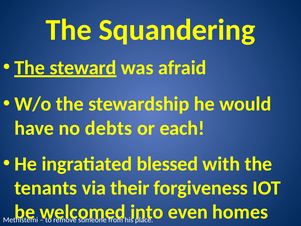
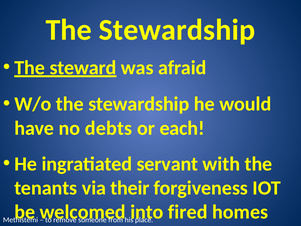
Squandering at (177, 30): Squandering -> Stewardship
blessed: blessed -> servant
even: even -> fired
